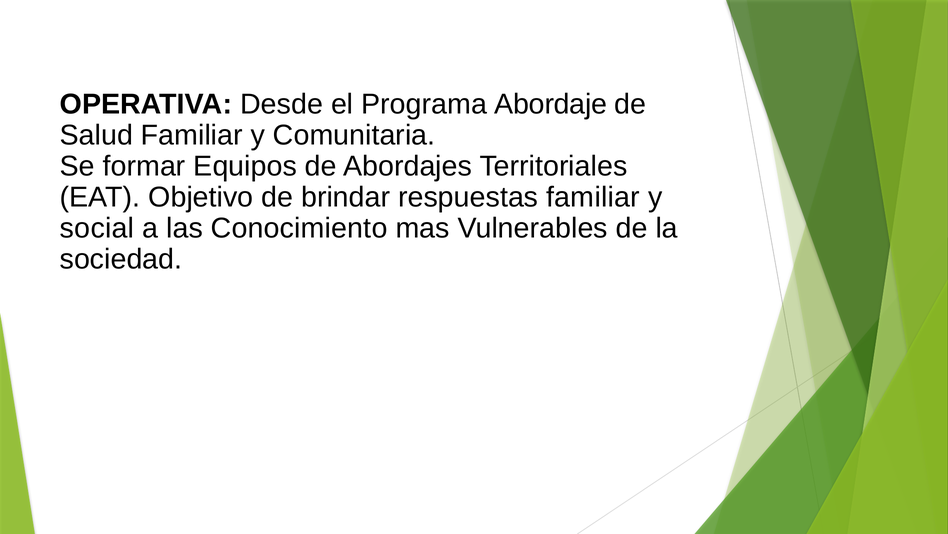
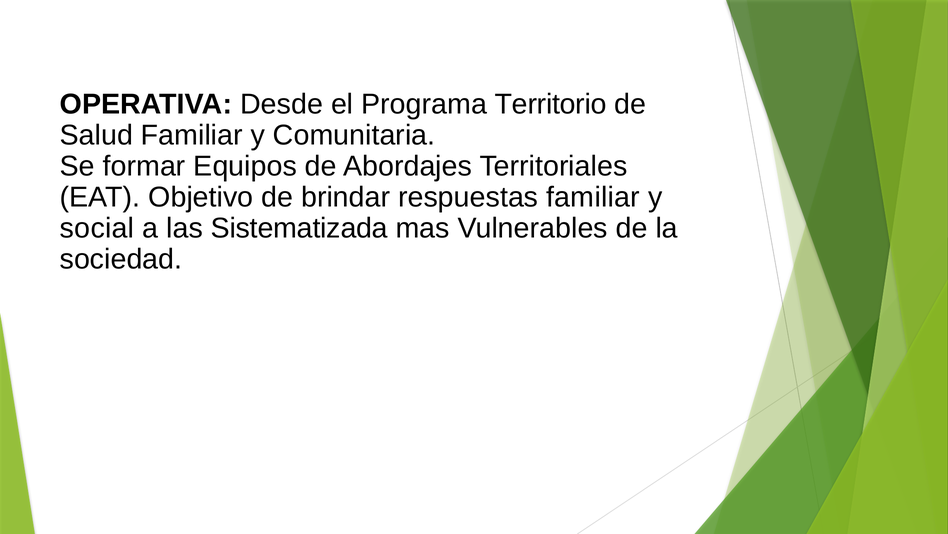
Abordaje: Abordaje -> Territorio
Conocimiento: Conocimiento -> Sistematizada
